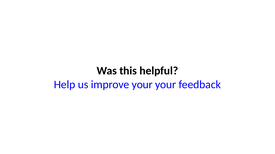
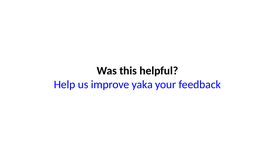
improve your: your -> yaka
